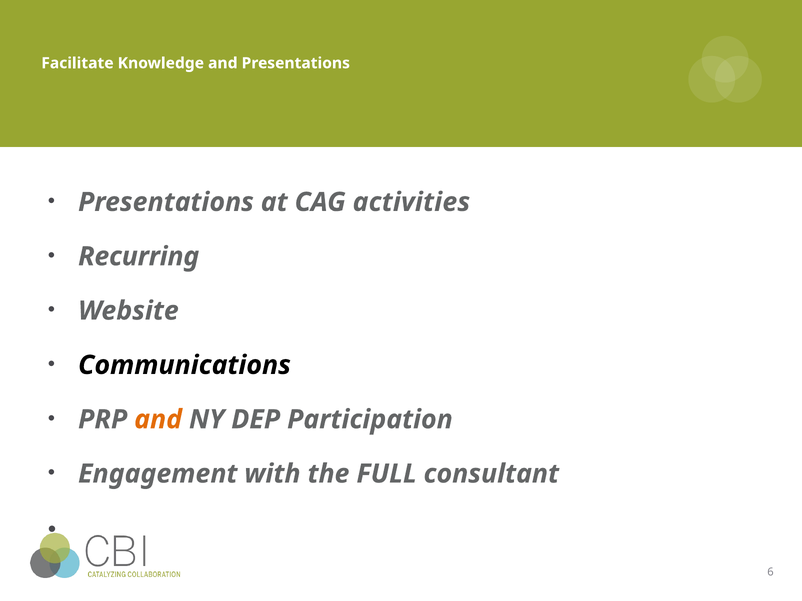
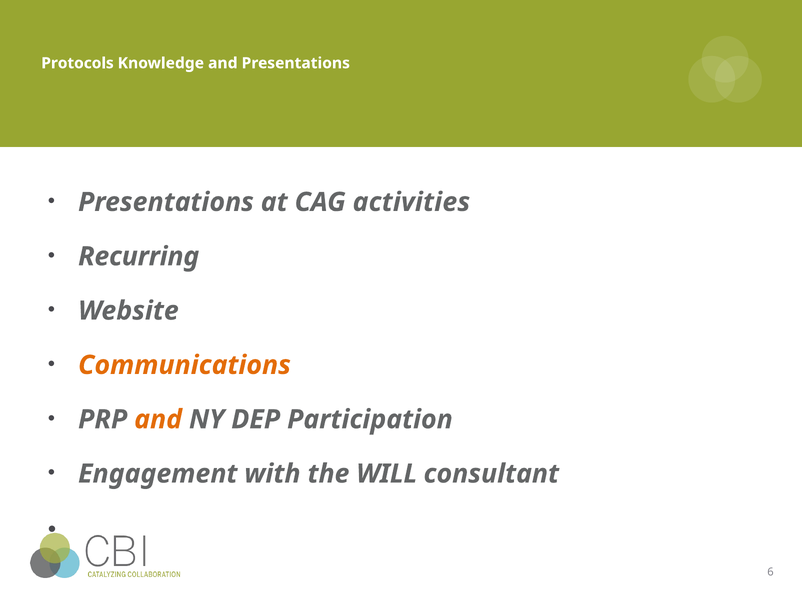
Facilitate: Facilitate -> Protocols
Communications colour: black -> orange
FULL: FULL -> WILL
